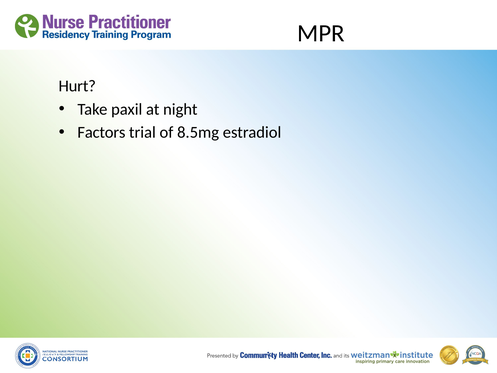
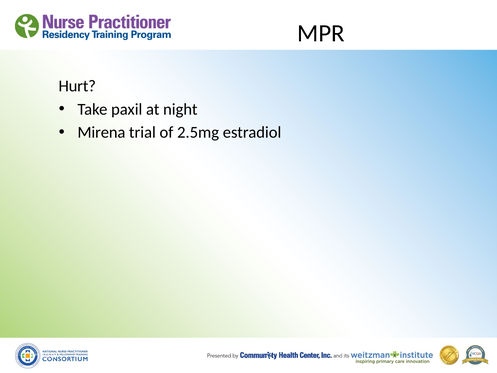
Factors: Factors -> Mirena
8.5mg: 8.5mg -> 2.5mg
